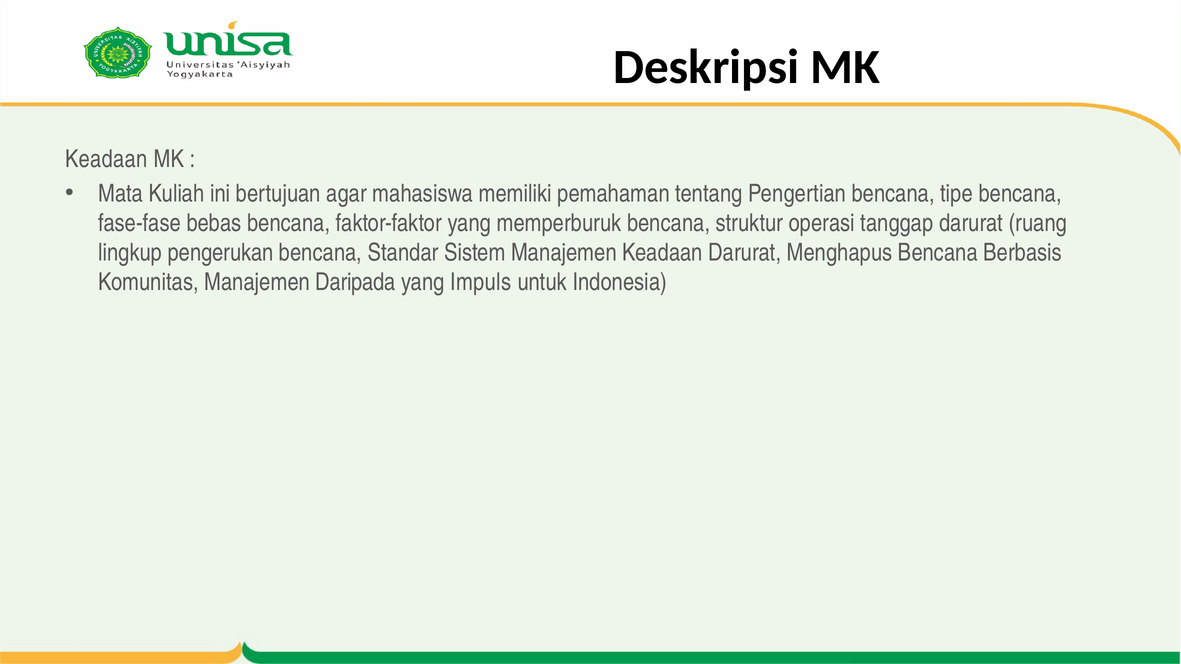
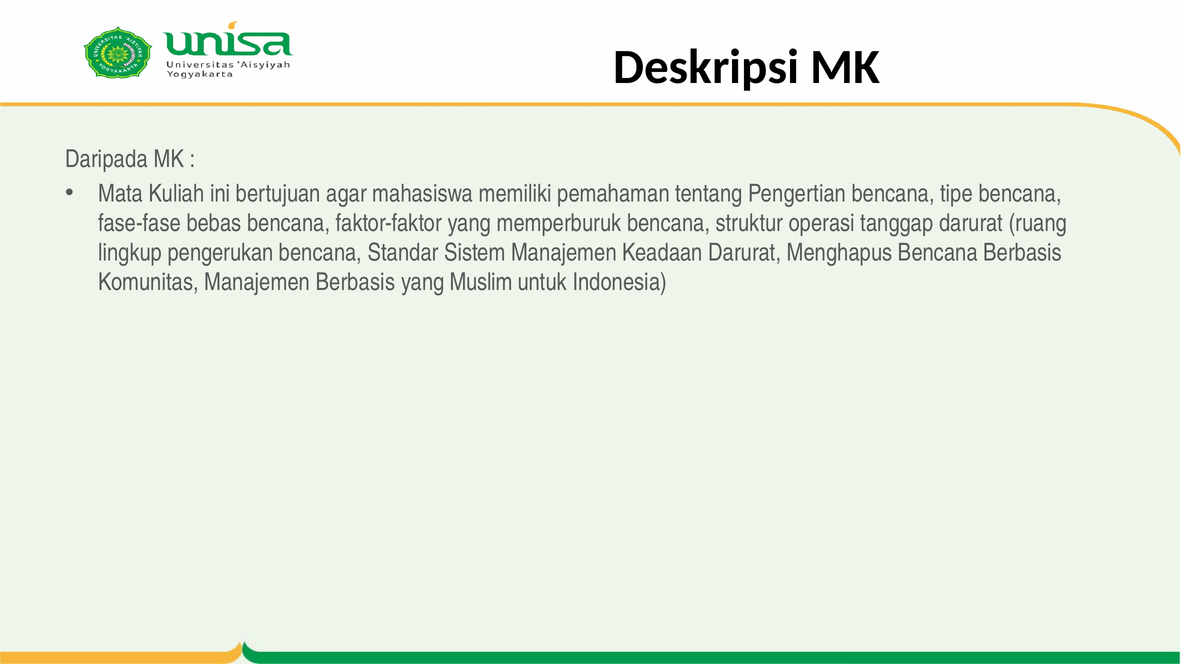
Keadaan at (106, 159): Keadaan -> Daripada
Manajemen Daripada: Daripada -> Berbasis
Impuls: Impuls -> Muslim
